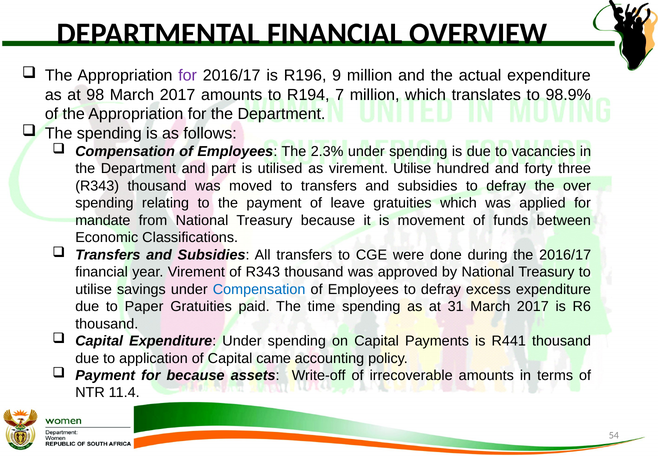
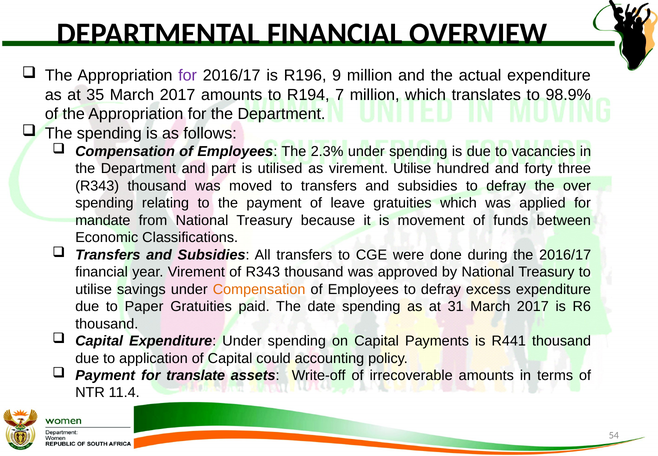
98: 98 -> 35
Compensation at (259, 289) colour: blue -> orange
time: time -> date
came: came -> could
for because: because -> translate
